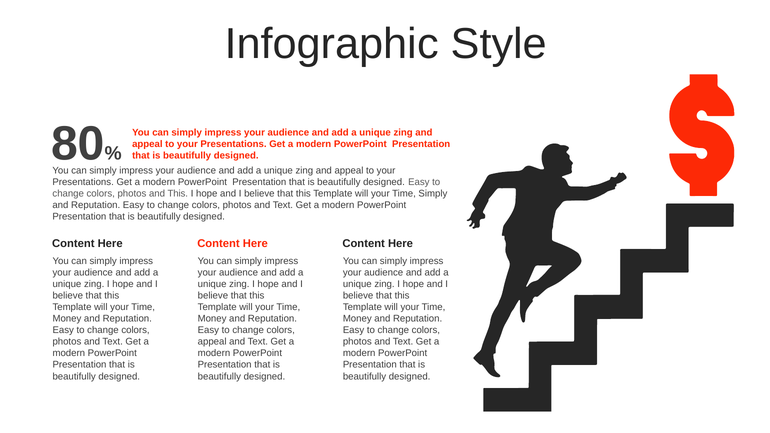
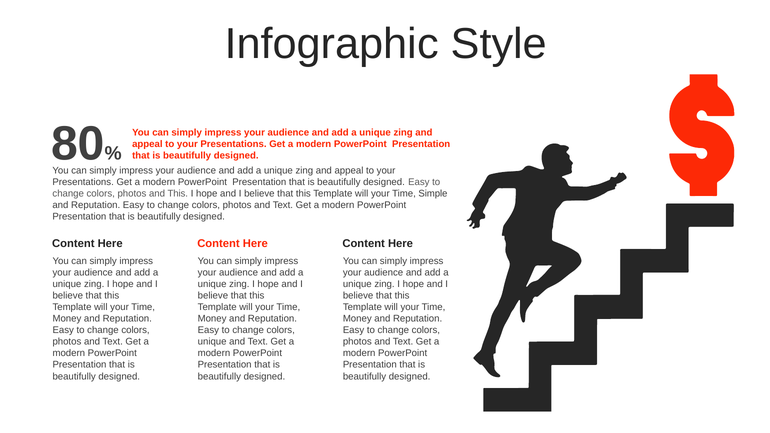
Time Simply: Simply -> Simple
appeal at (212, 342): appeal -> unique
